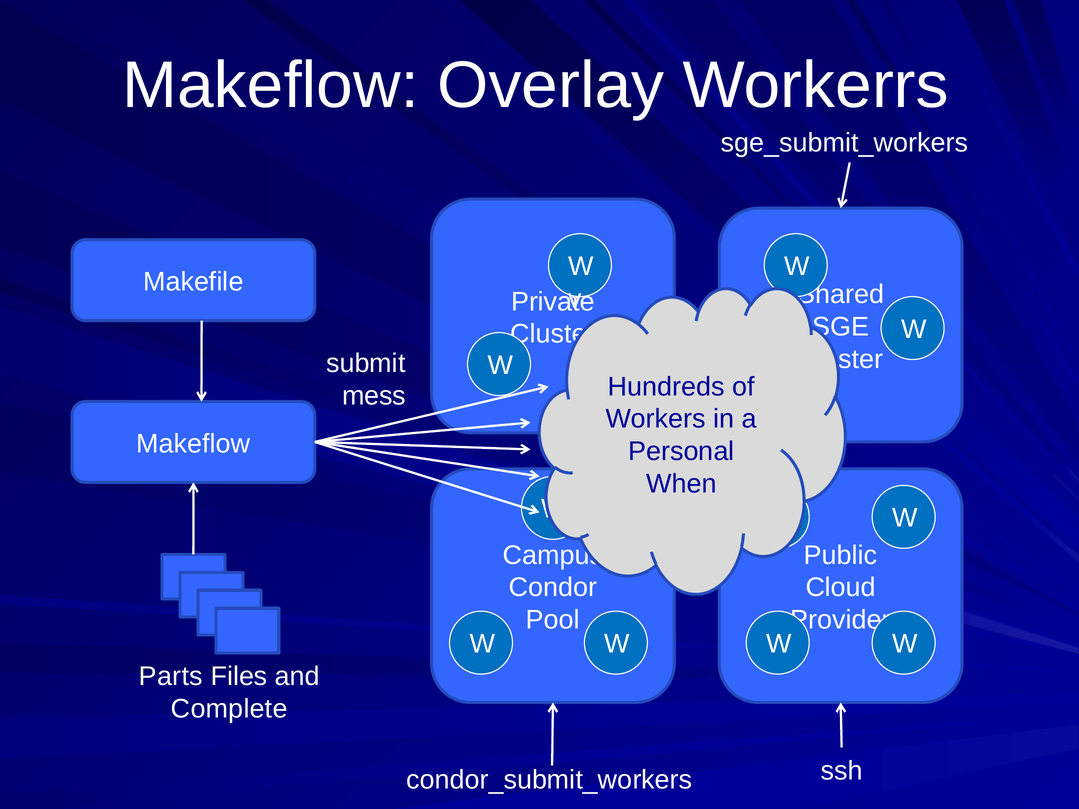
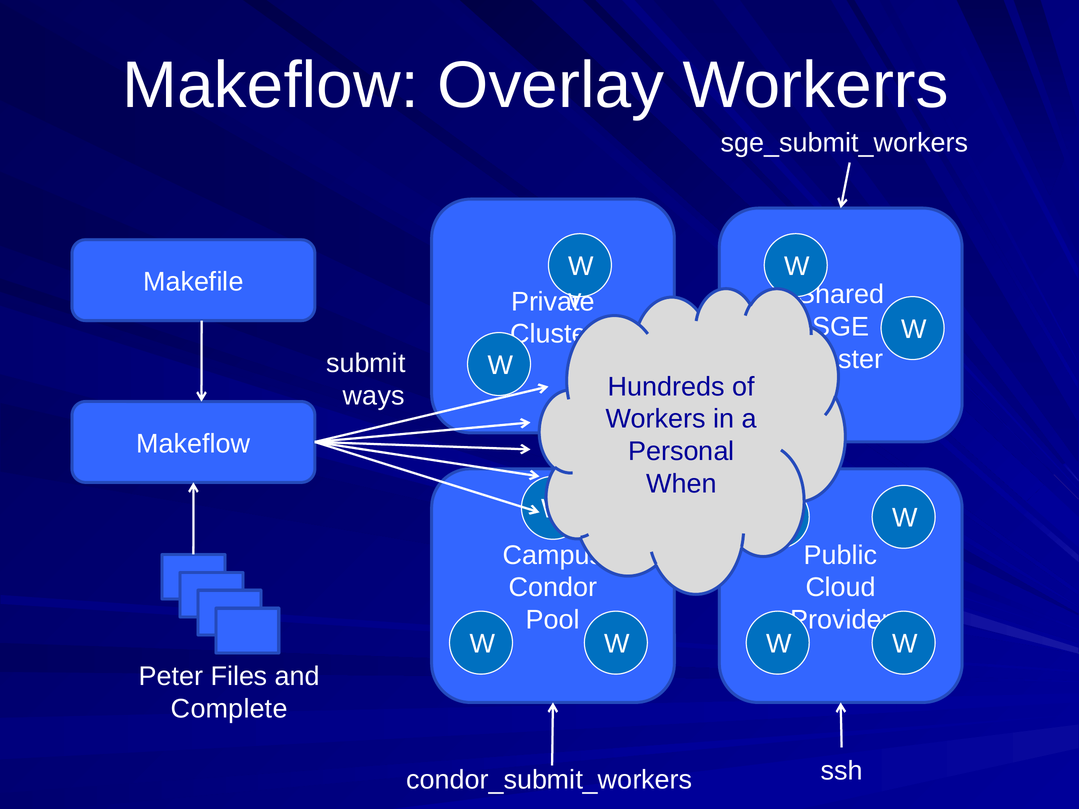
mess: mess -> ways
Parts: Parts -> Peter
